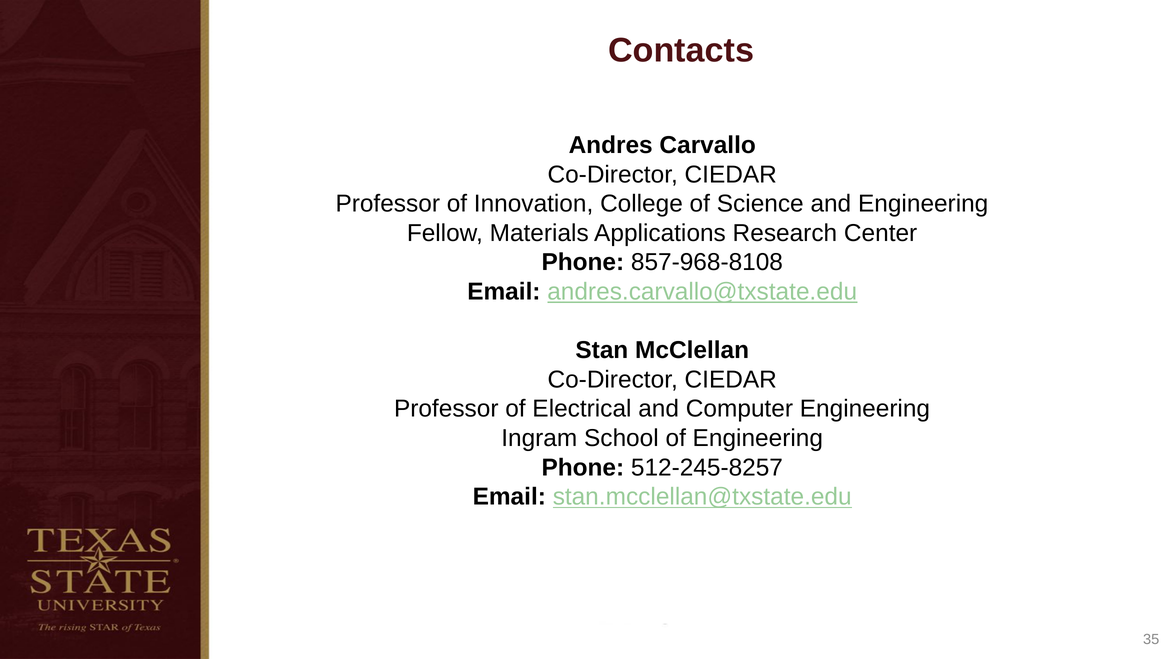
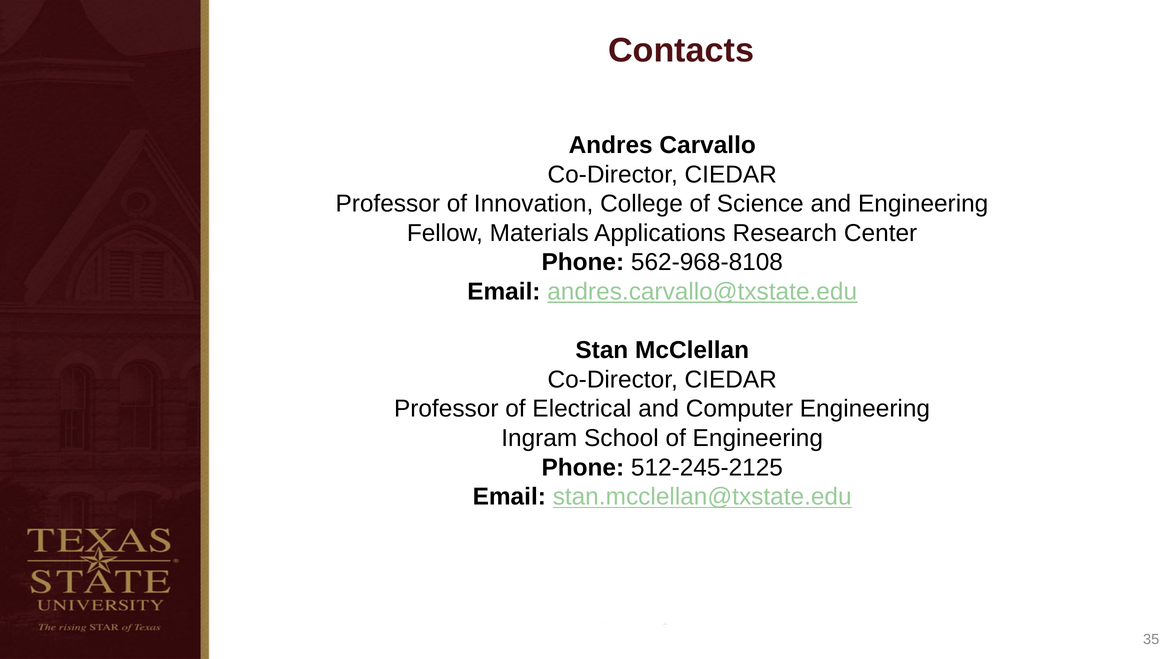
857-968-8108: 857-968-8108 -> 562-968-8108
512-245-8257: 512-245-8257 -> 512-245-2125
